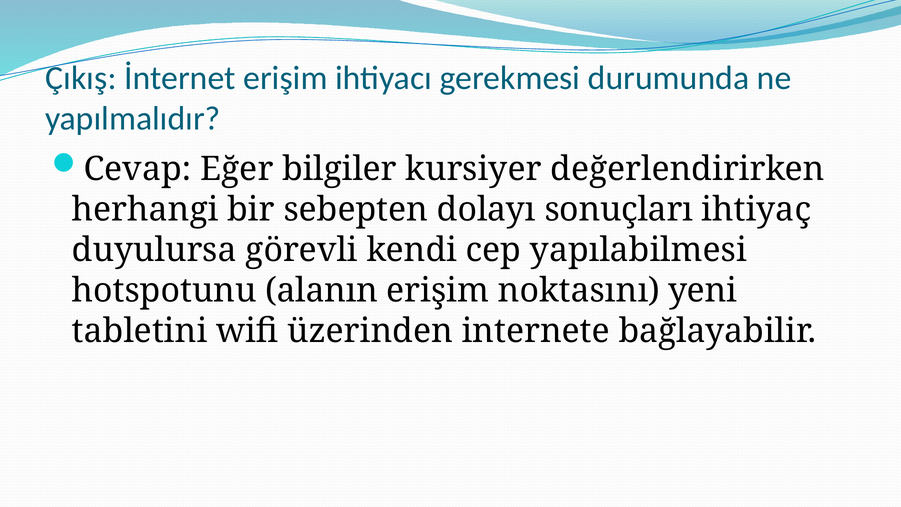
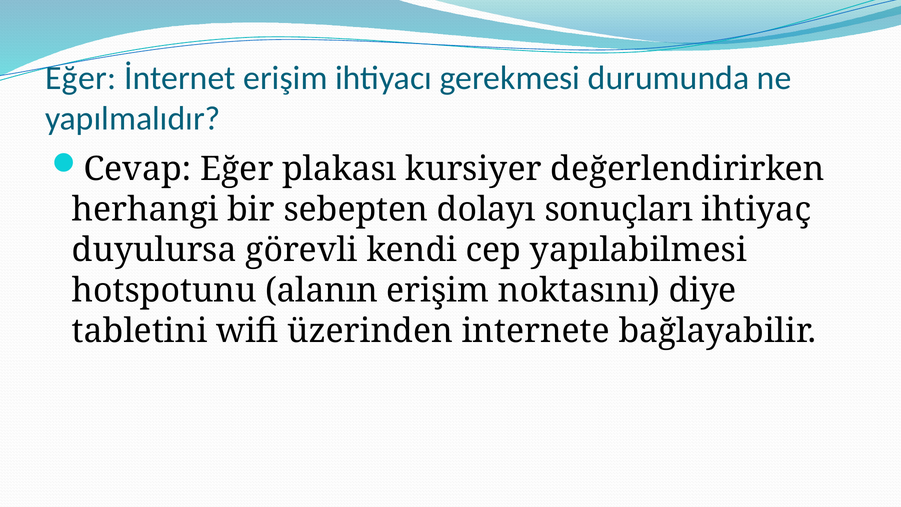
Çıkış at (81, 78): Çıkış -> Eğer
bilgiler: bilgiler -> plakası
yeni: yeni -> diye
